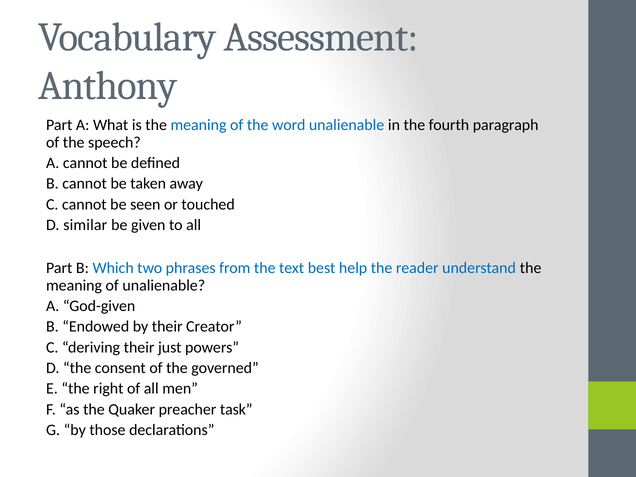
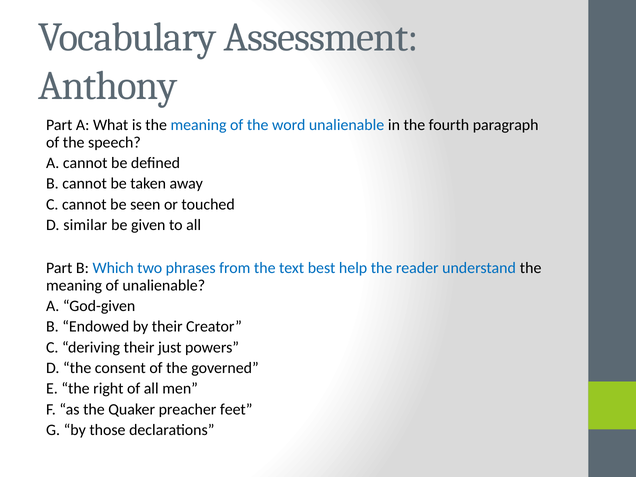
task: task -> feet
